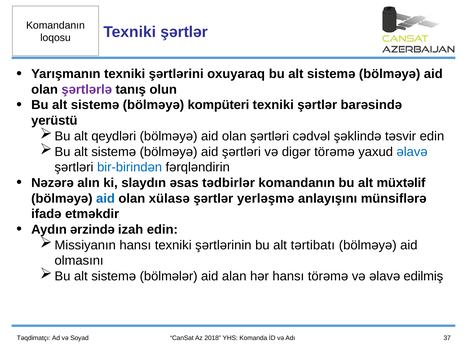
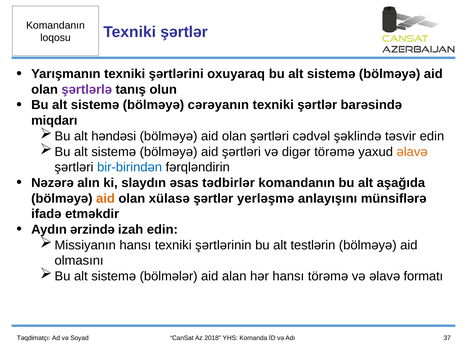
kompüteri: kompüteri -> cərəyanın
yerüstü: yerüstü -> miqdarı
qeydləri: qeydləri -> həndəsi
əlavə at (412, 152) colour: blue -> orange
müxtəlif: müxtəlif -> aşağıda
aid at (106, 199) colour: blue -> orange
tərtibatı: tərtibatı -> testlərin
edilmiş: edilmiş -> formatı
